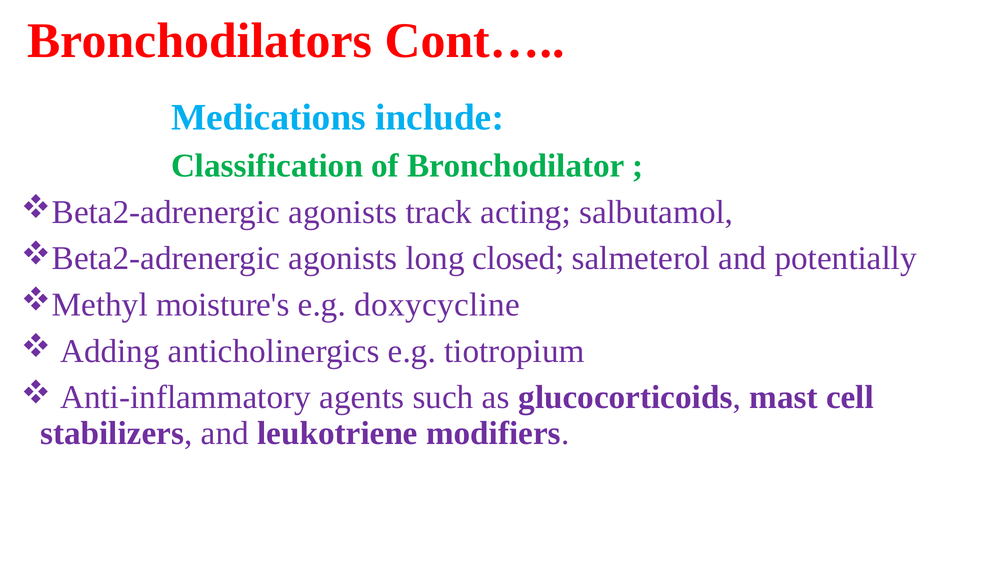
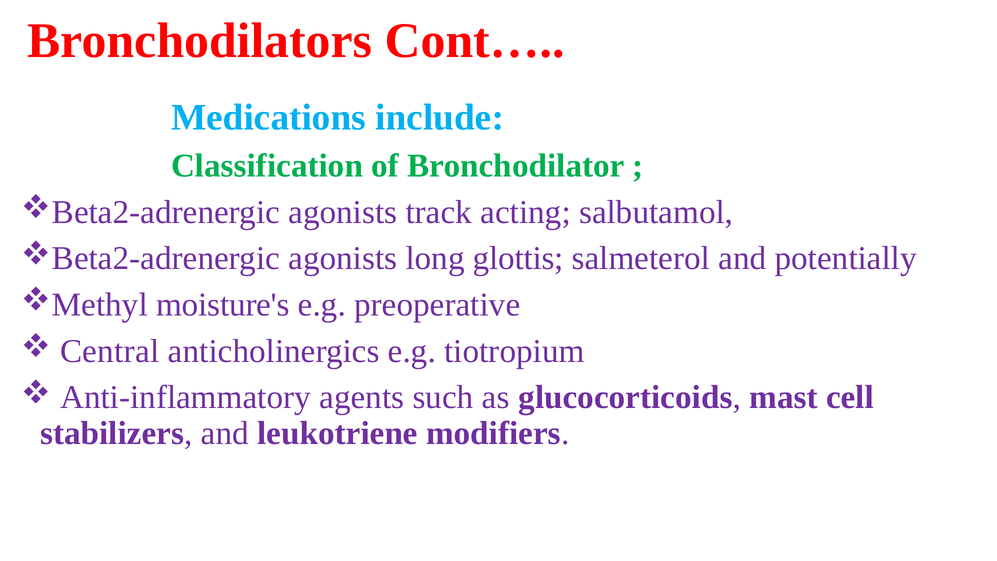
closed: closed -> glottis
doxycycline: doxycycline -> preoperative
Adding: Adding -> Central
